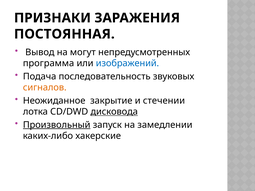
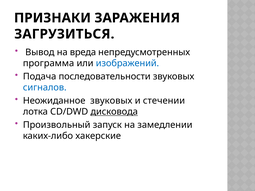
ПОСТОЯННАЯ: ПОСТОЯННАЯ -> ЗАГРУЗИТЬСЯ
могут: могут -> вреда
последовательность: последовательность -> последовательности
сигналов colour: orange -> blue
Неожиданное закрытие: закрытие -> звуковых
Произвольный underline: present -> none
